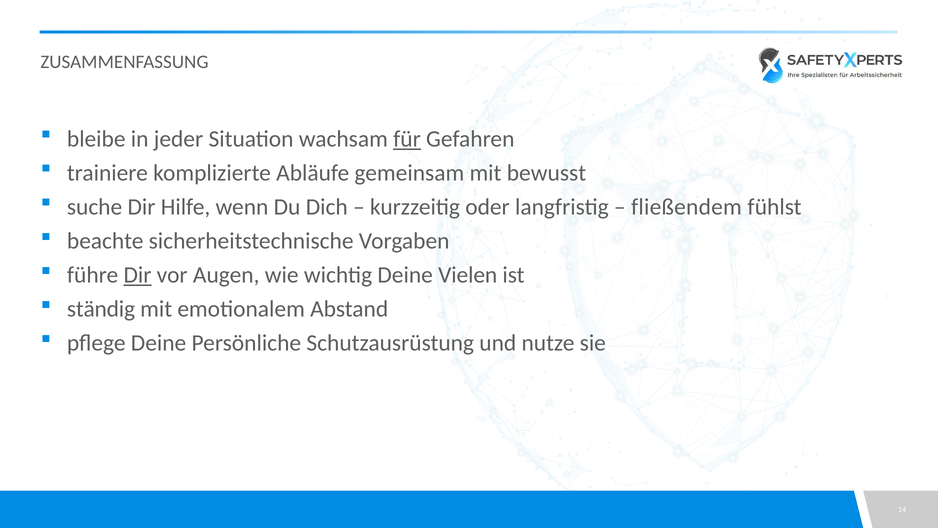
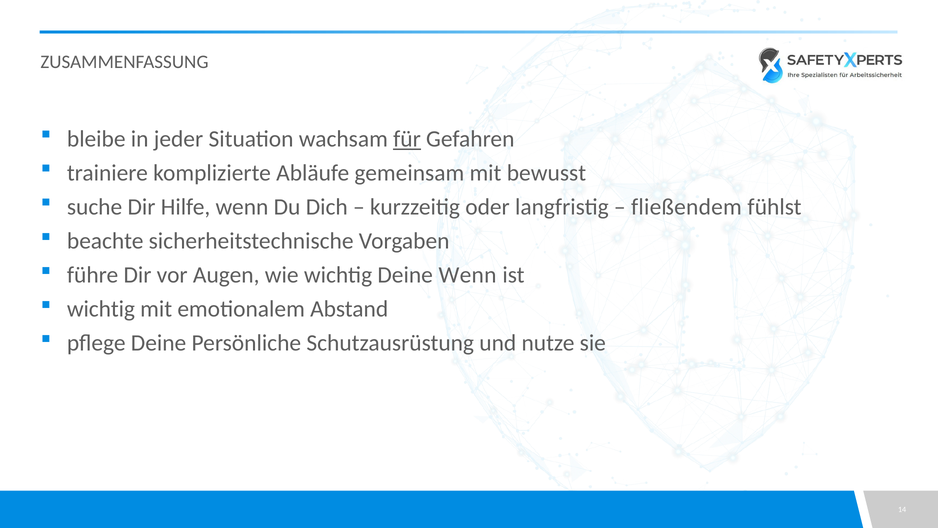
Dir at (137, 275) underline: present -> none
Deine Vielen: Vielen -> Wenn
ständig at (101, 309): ständig -> wichtig
